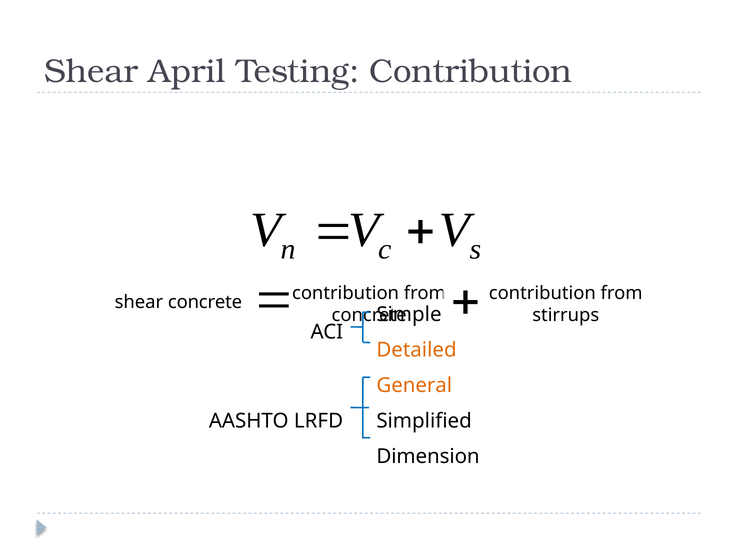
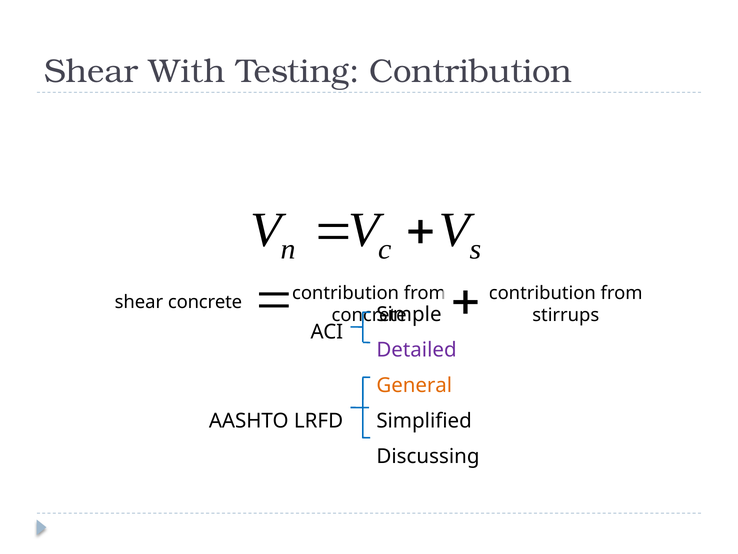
April: April -> With
Detailed colour: orange -> purple
Dimension: Dimension -> Discussing
